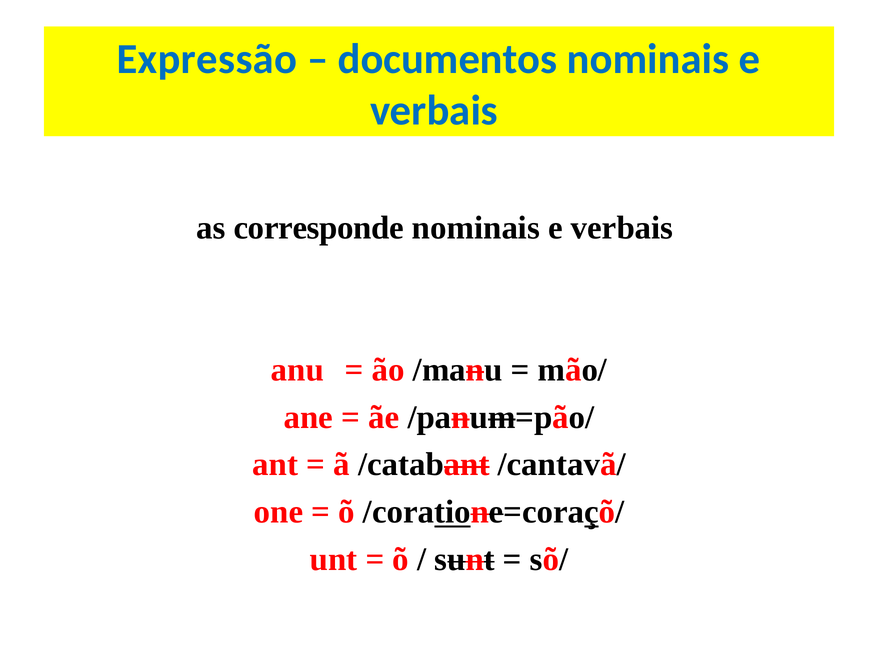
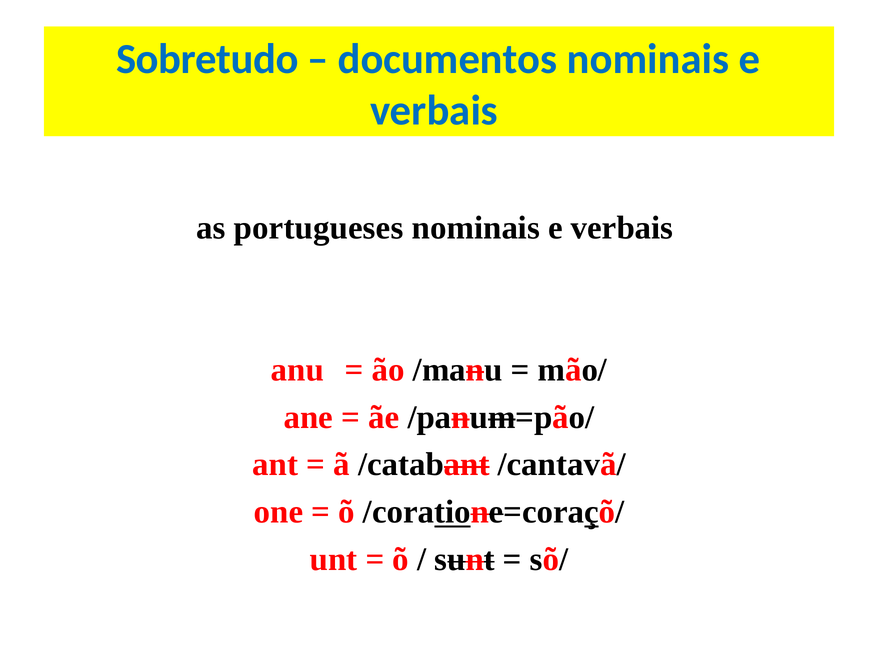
Expressão: Expressão -> Sobretudo
corresponde: corresponde -> portugueses
